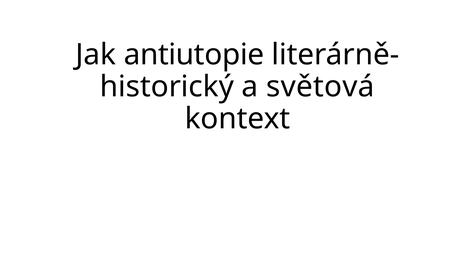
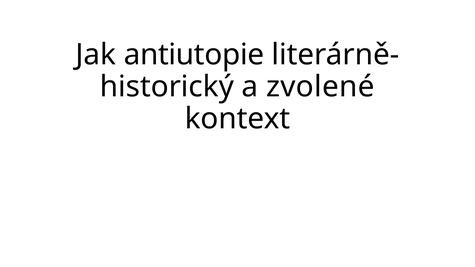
světová: světová -> zvolené
